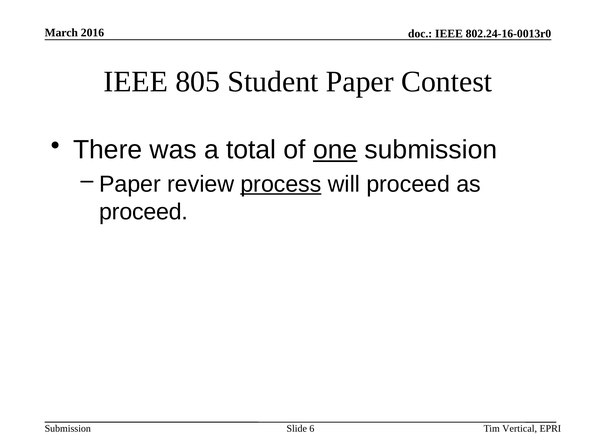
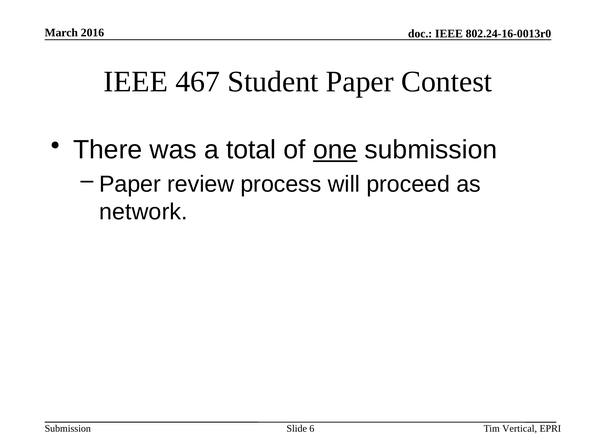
805: 805 -> 467
process underline: present -> none
proceed at (144, 212): proceed -> network
